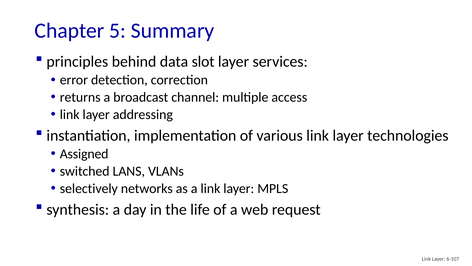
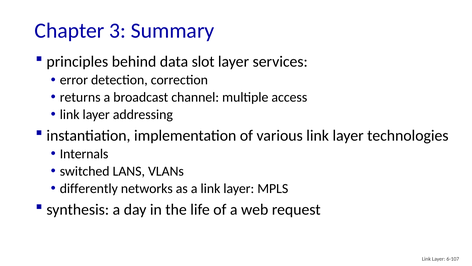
5: 5 -> 3
Assigned: Assigned -> Internals
selectively: selectively -> differently
